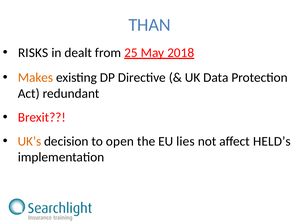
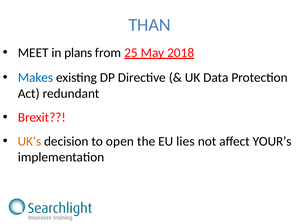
RISKS: RISKS -> MEET
dealt: dealt -> plans
Makes colour: orange -> blue
HELD’s: HELD’s -> YOUR’s
